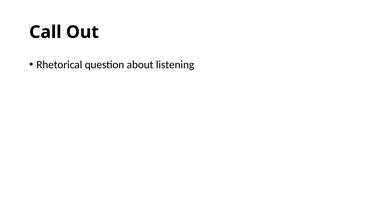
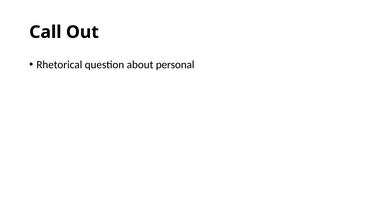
listening: listening -> personal
